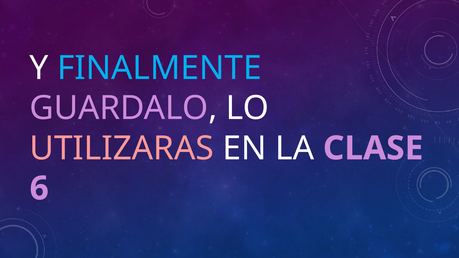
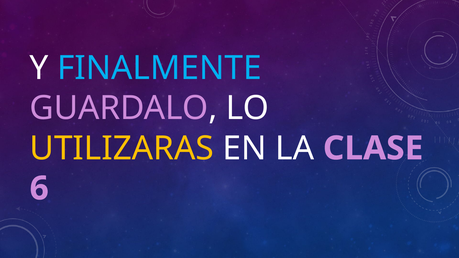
UTILIZARAS colour: pink -> yellow
